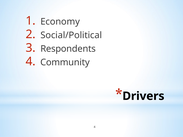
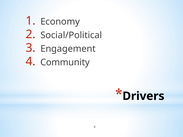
Respondents: Respondents -> Engagement
